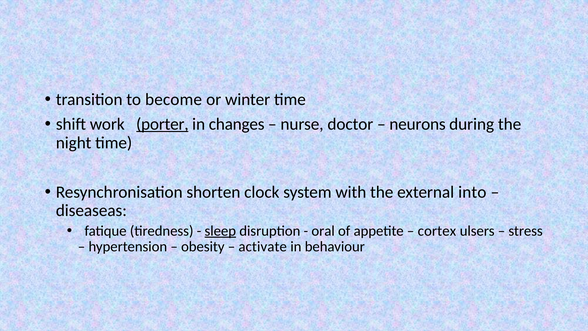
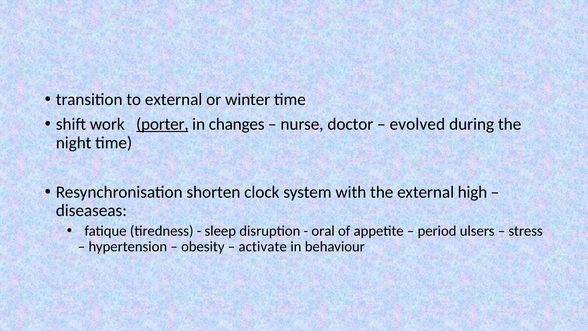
to become: become -> external
neurons: neurons -> evolved
into: into -> high
sleep underline: present -> none
cortex: cortex -> period
